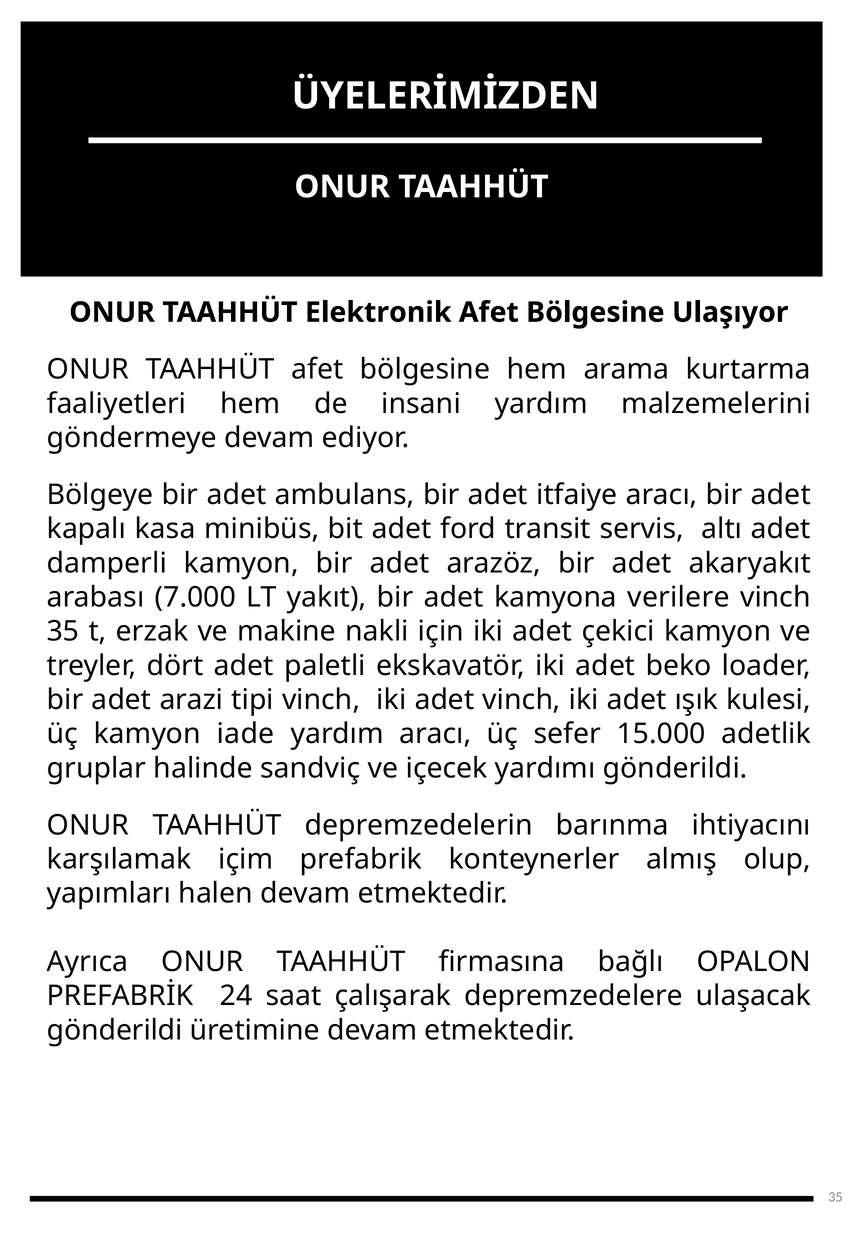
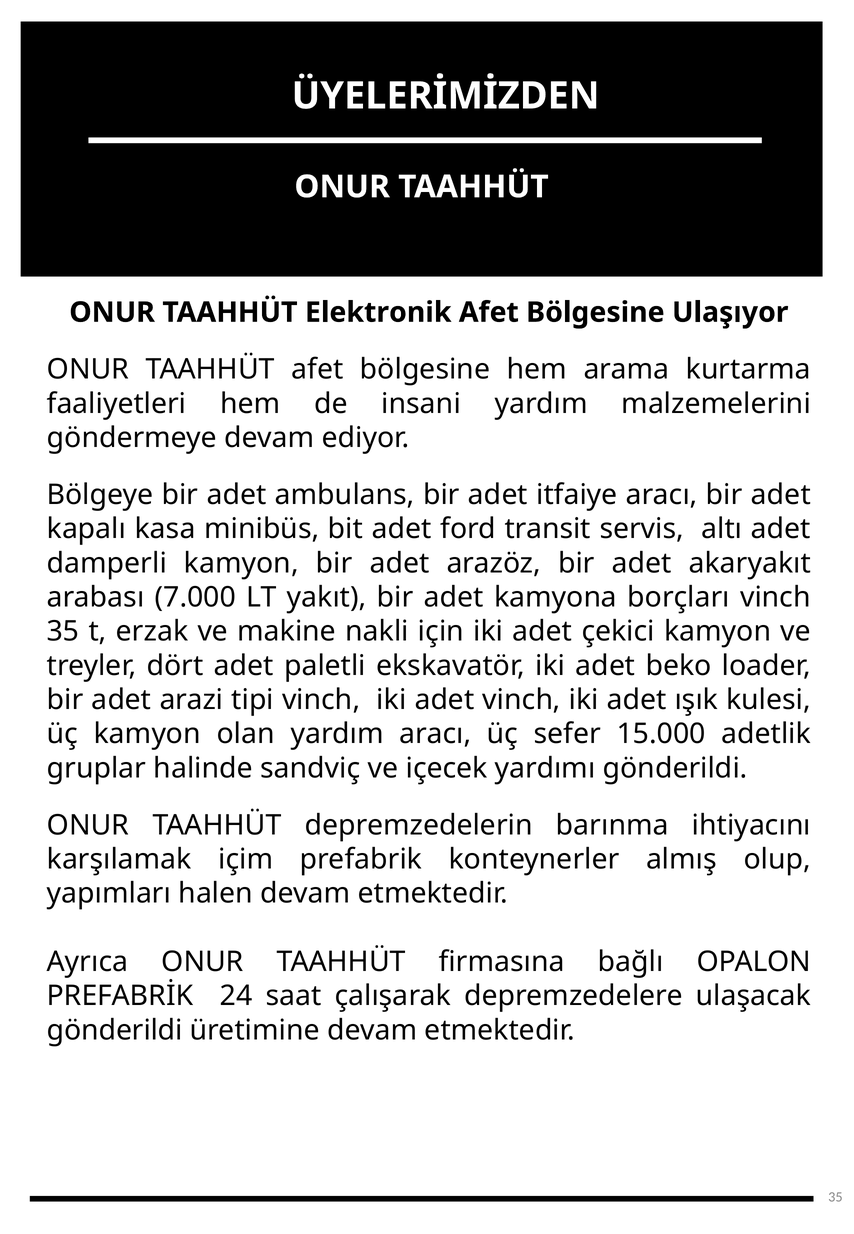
verilere: verilere -> borçları
iade: iade -> olan
